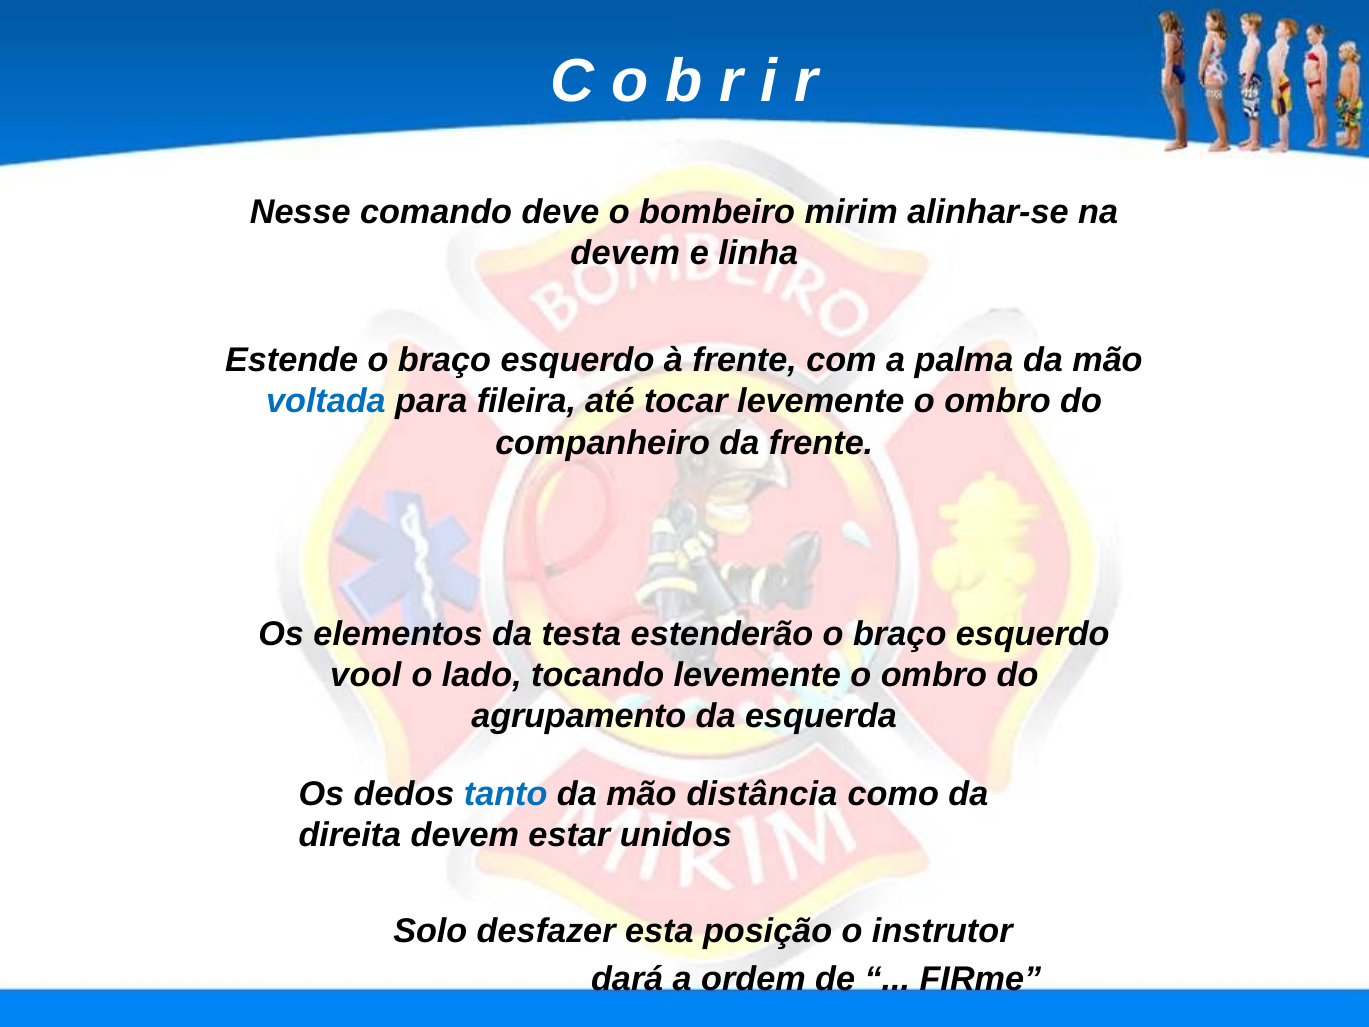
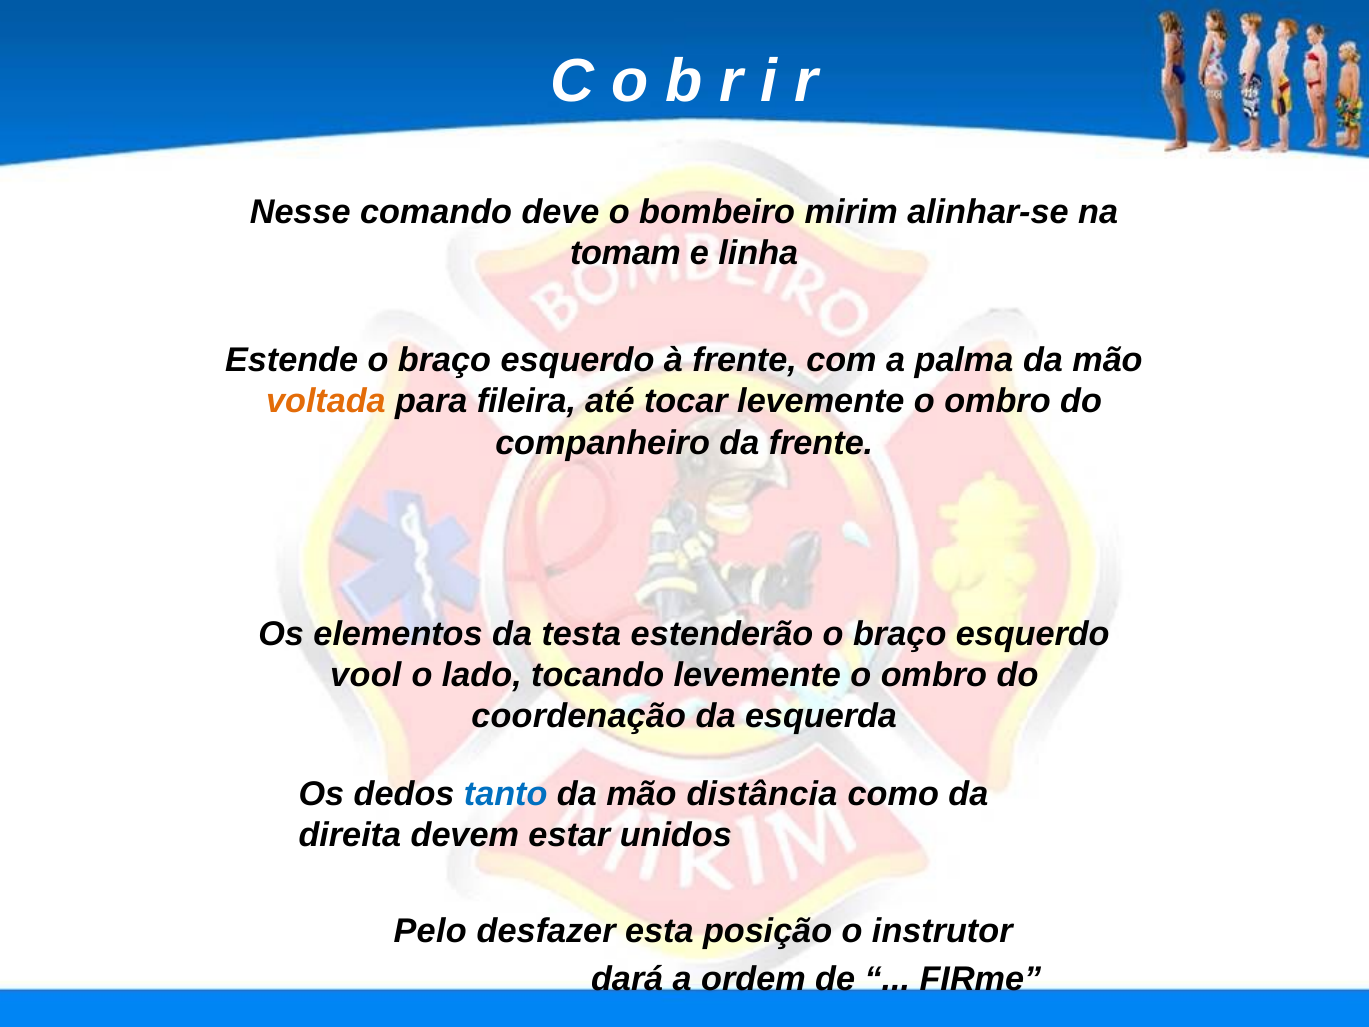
devem at (625, 253): devem -> tomam
voltada colour: blue -> orange
agrupamento: agrupamento -> coordenação
Solo: Solo -> Pelo
